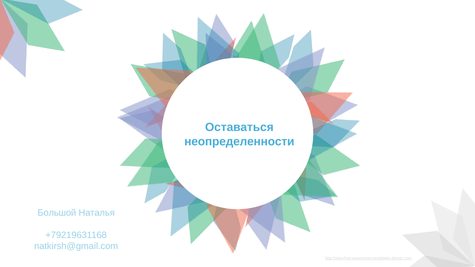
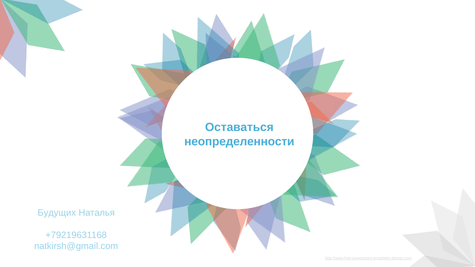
Большой: Большой -> Будущих
